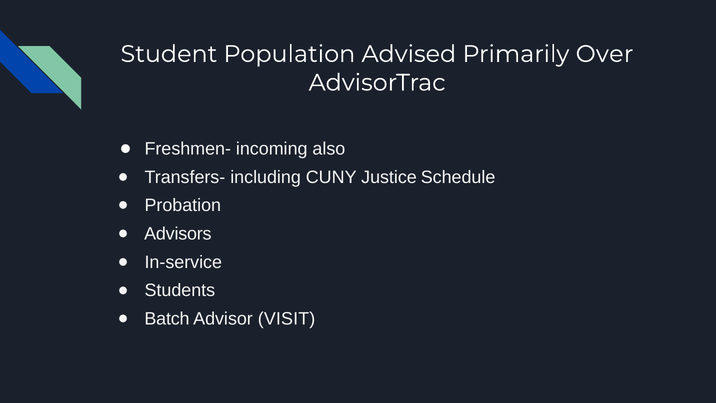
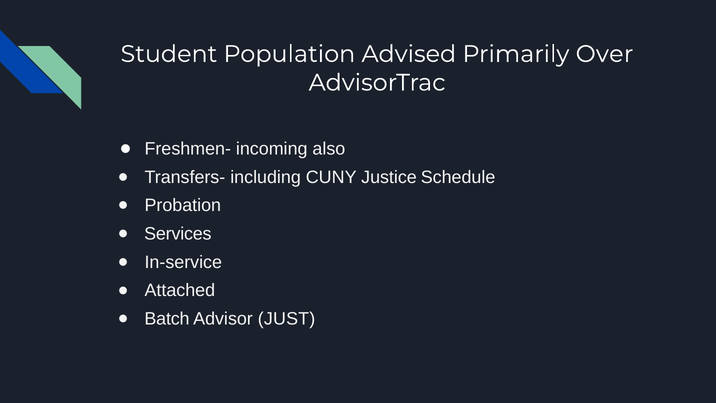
Advisors: Advisors -> Services
Students: Students -> Attached
VISIT: VISIT -> JUST
